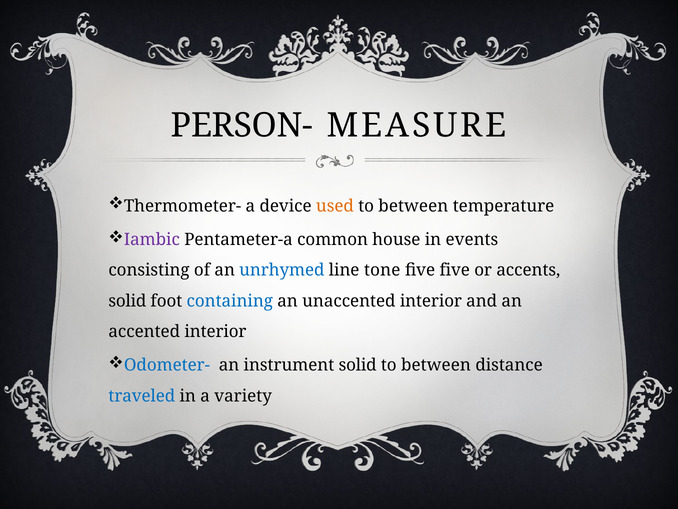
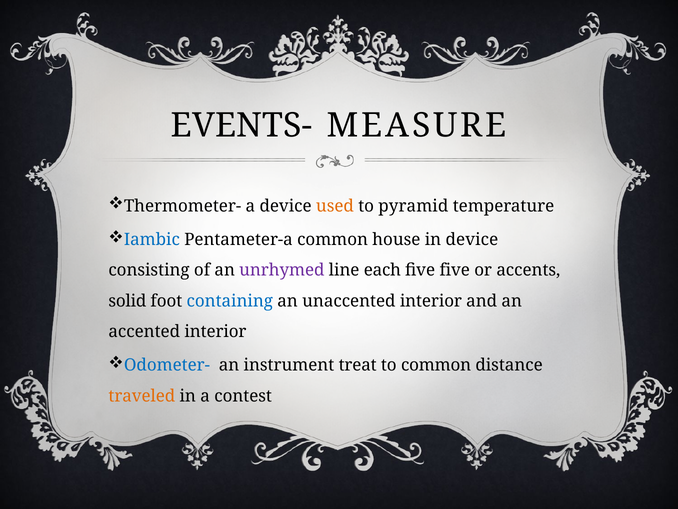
PERSON-: PERSON- -> EVENTS-
between at (413, 206): between -> pyramid
Iambic colour: purple -> blue
in events: events -> device
unrhymed colour: blue -> purple
tone: tone -> each
instrument solid: solid -> treat
between at (436, 365): between -> common
traveled colour: blue -> orange
variety: variety -> contest
